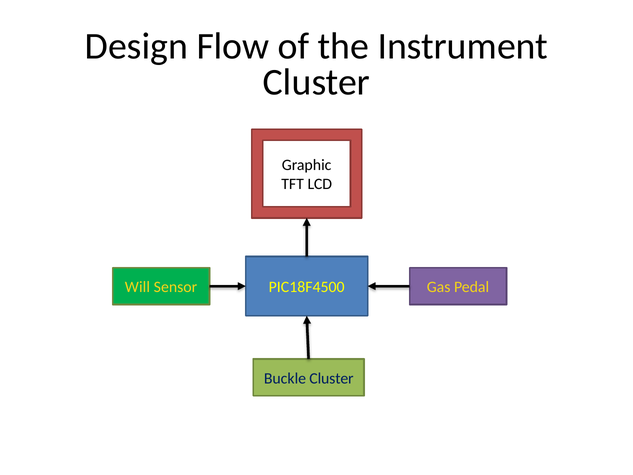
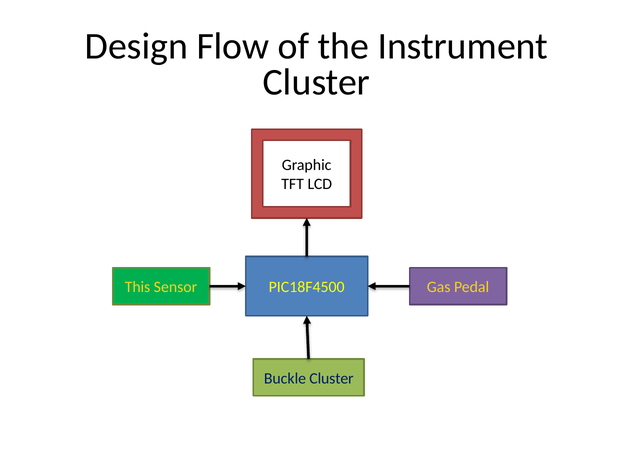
Will: Will -> This
